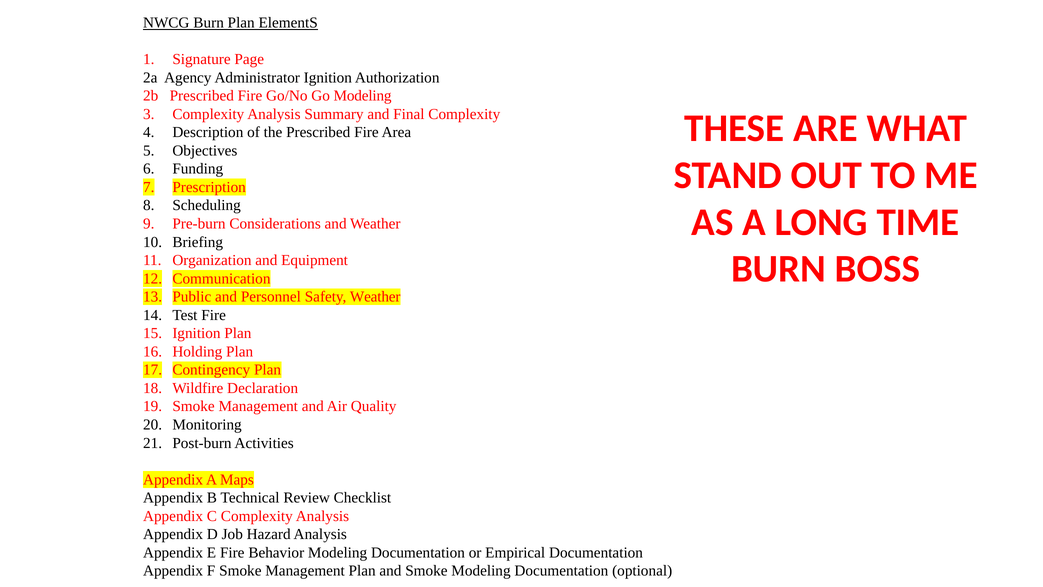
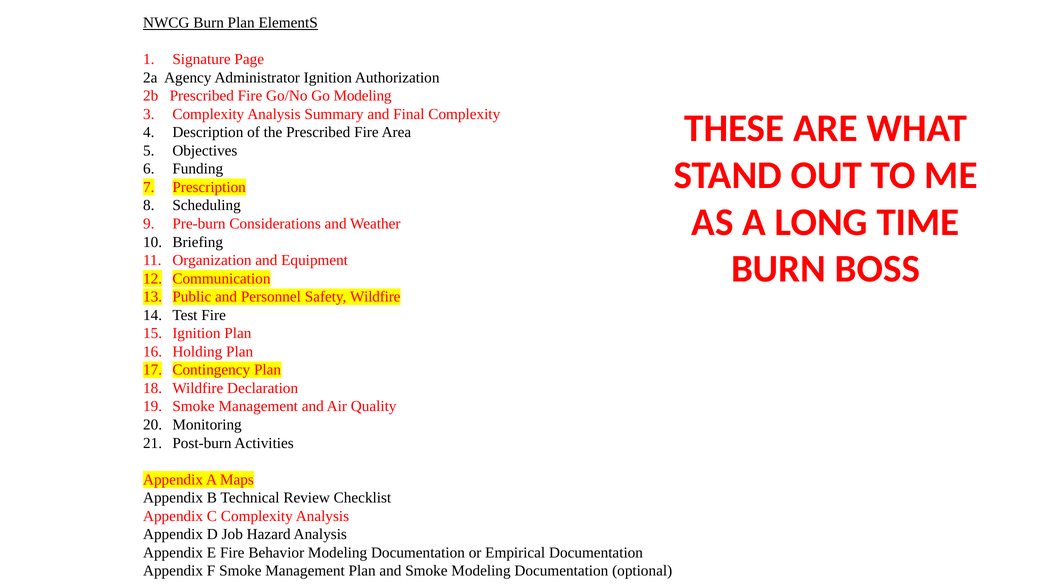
Safety Weather: Weather -> Wildfire
